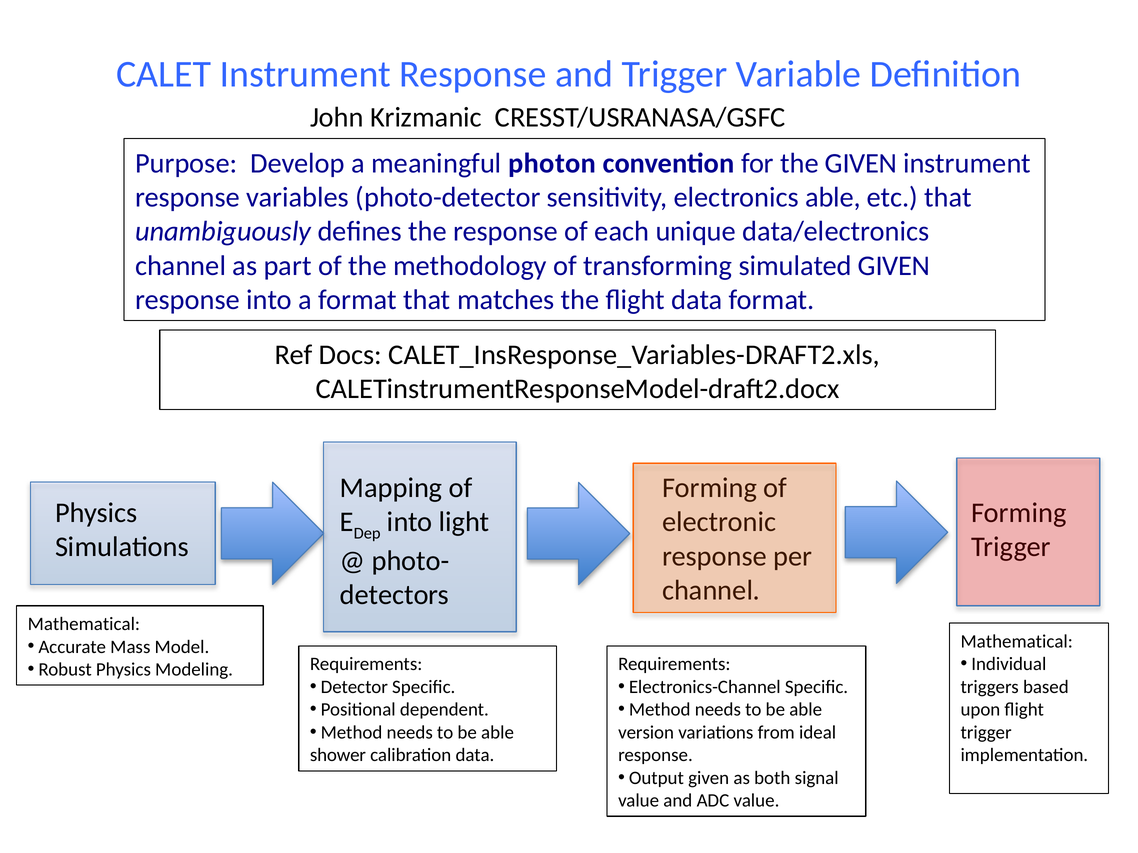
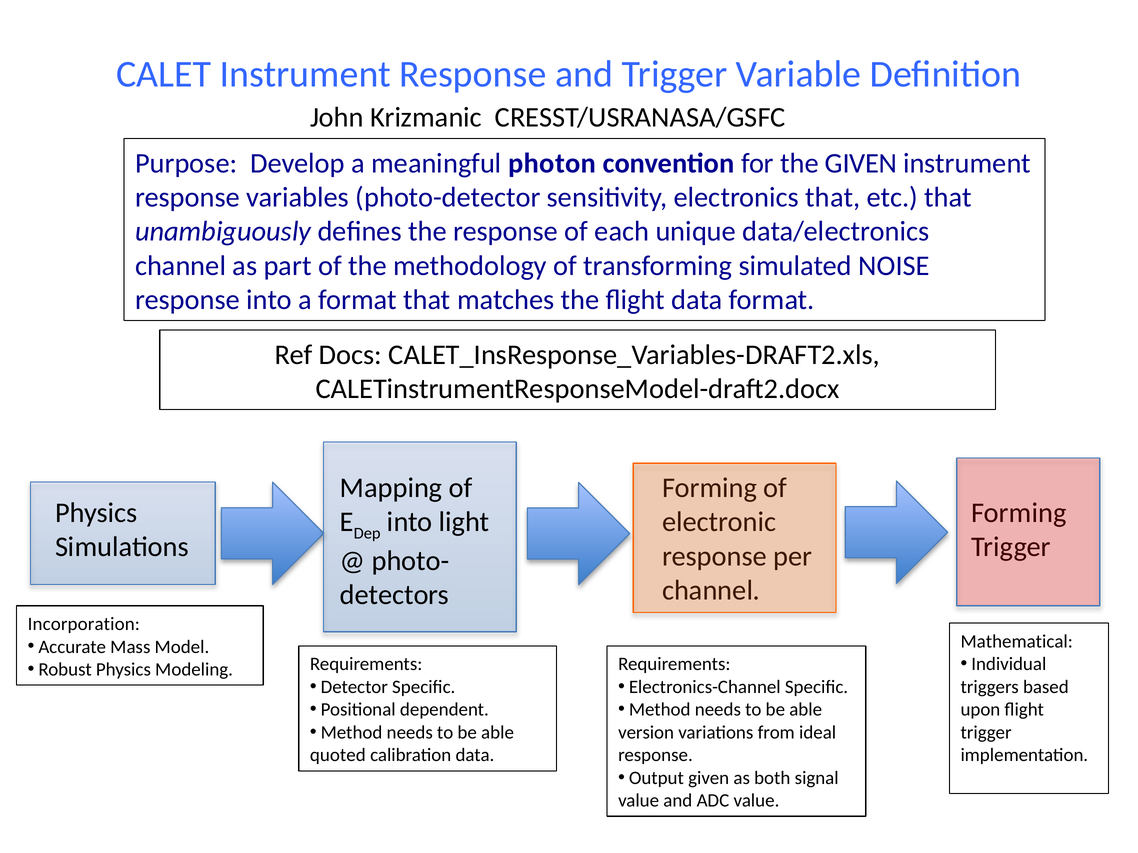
electronics able: able -> that
simulated GIVEN: GIVEN -> NOISE
Mathematical at (84, 624): Mathematical -> Incorporation
shower: shower -> quoted
